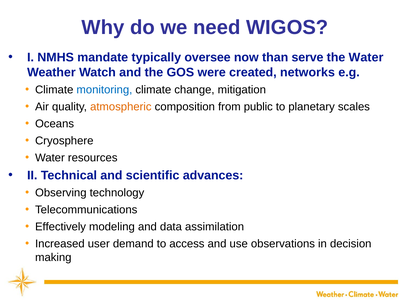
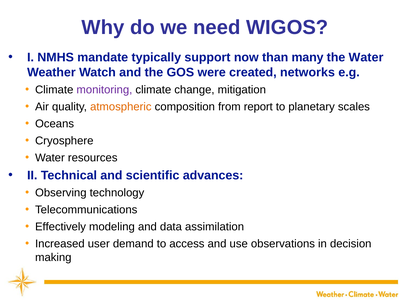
oversee: oversee -> support
serve: serve -> many
monitoring colour: blue -> purple
public: public -> report
